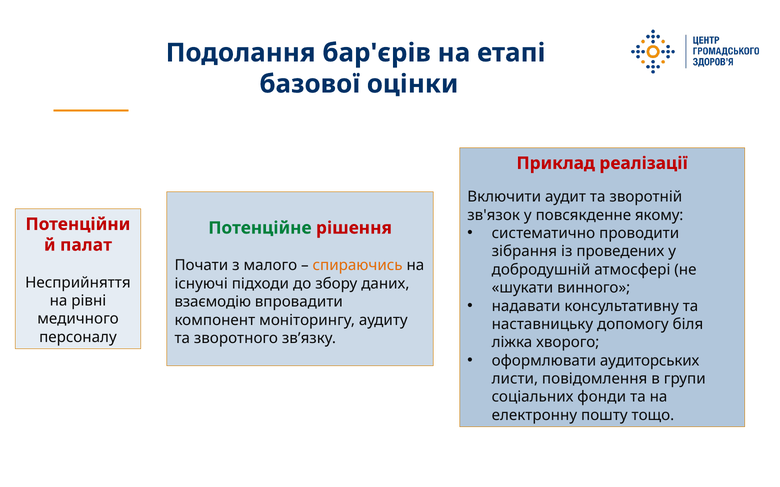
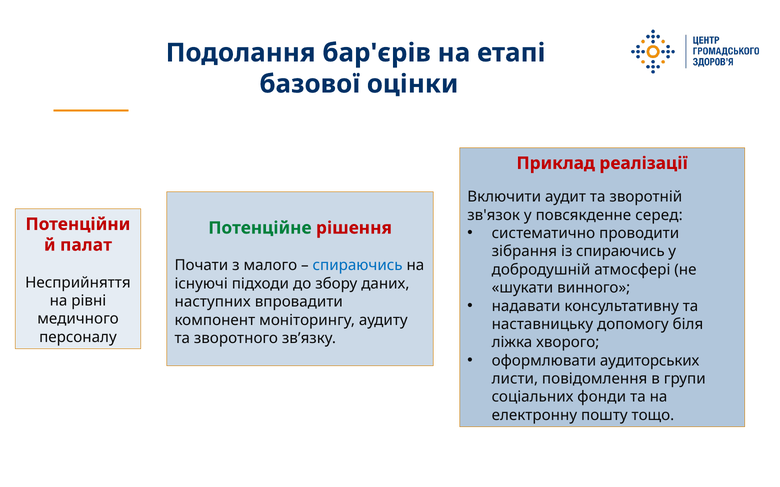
якому: якому -> серед
із проведених: проведених -> спираючись
спираючись at (358, 266) colour: orange -> blue
взаємодію: взаємодію -> наступних
